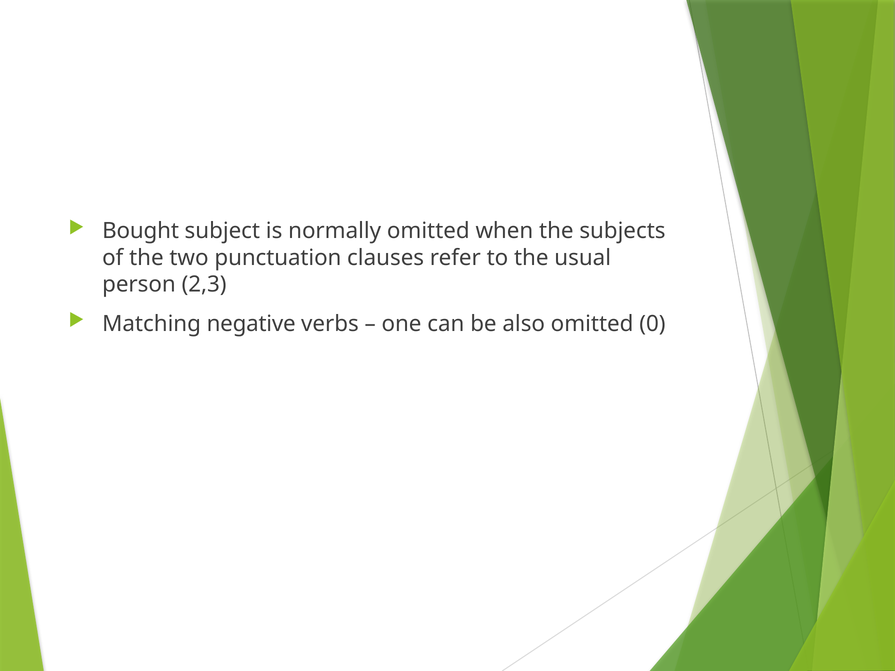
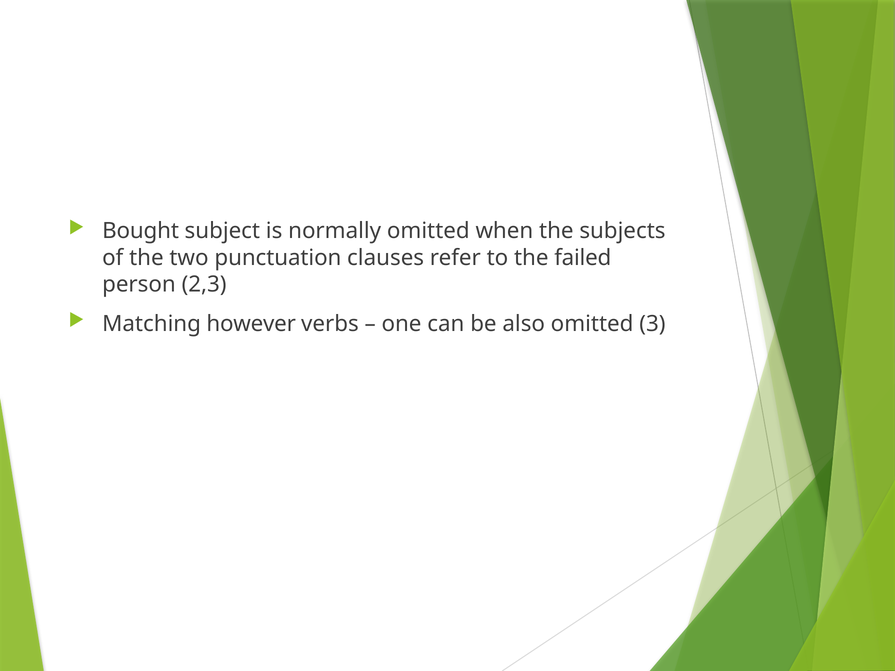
usual: usual -> failed
negative: negative -> however
0: 0 -> 3
